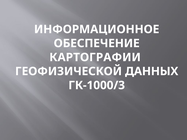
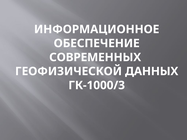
КАРТОГРАФИИ: КАРТОГРАФИИ -> СОВРЕМЕННЫХ
